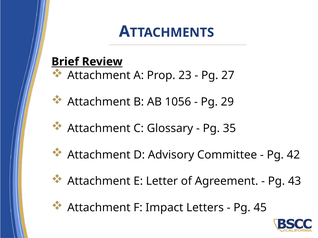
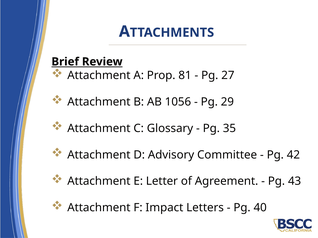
23: 23 -> 81
45: 45 -> 40
